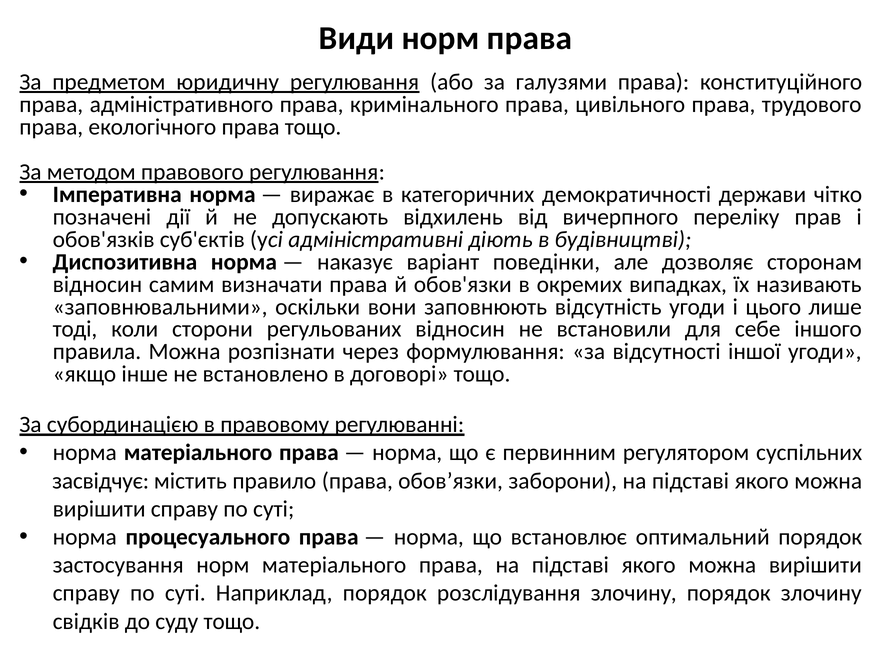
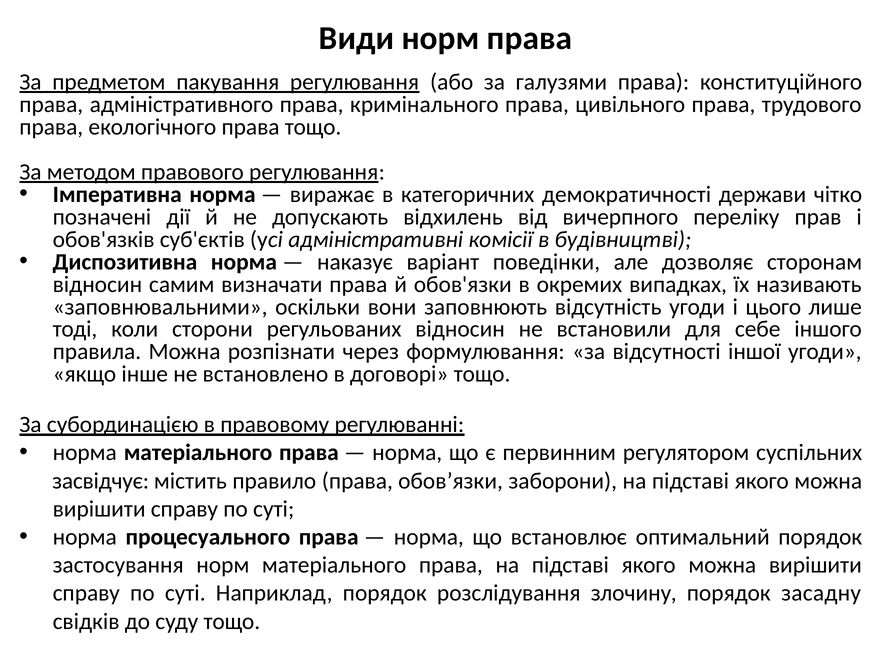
юридичну: юридичну -> пакування
діють: діють -> комісії
порядок злочину: злочину -> засадну
